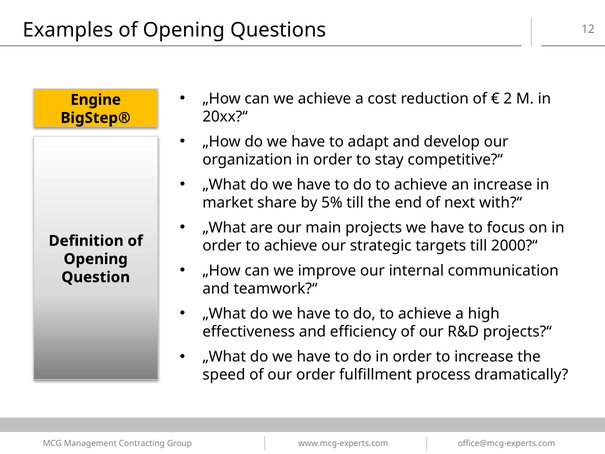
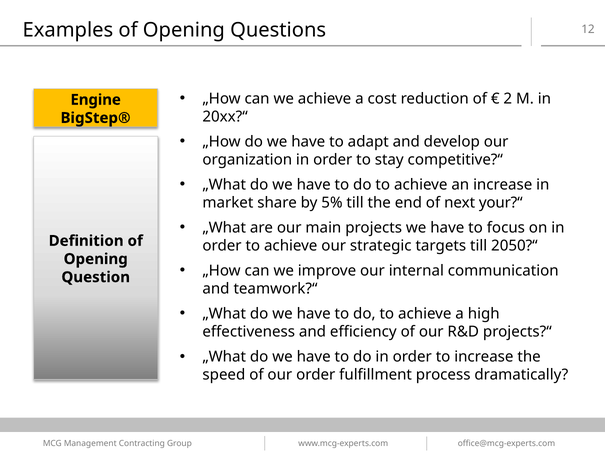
with?“: with?“ -> your?“
2000?“: 2000?“ -> 2050?“
